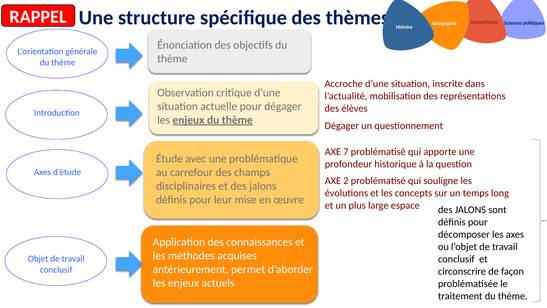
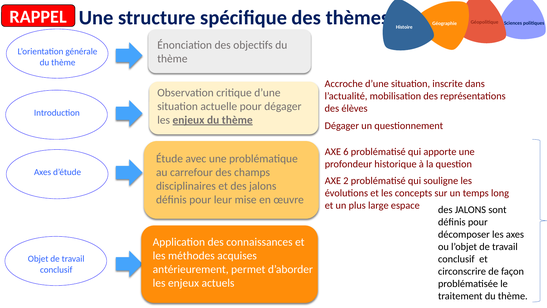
7: 7 -> 6
